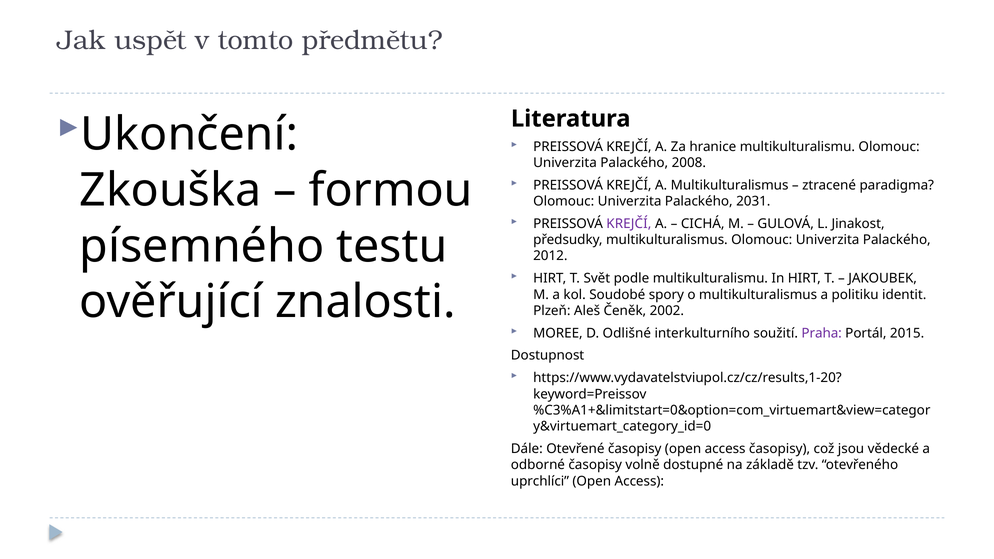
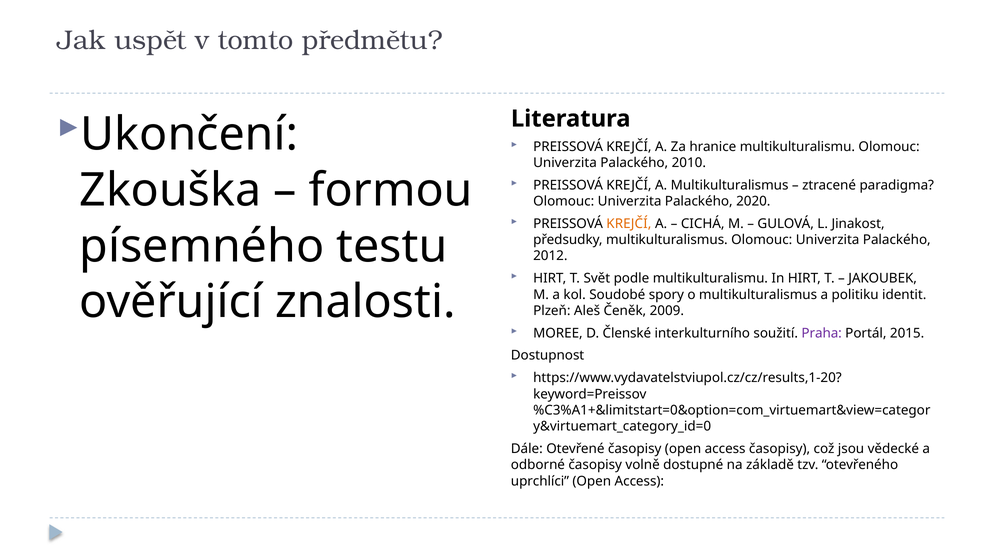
2008: 2008 -> 2010
2031: 2031 -> 2020
KREJČÍ at (629, 224) colour: purple -> orange
2002: 2002 -> 2009
Odlišné: Odlišné -> Členské
